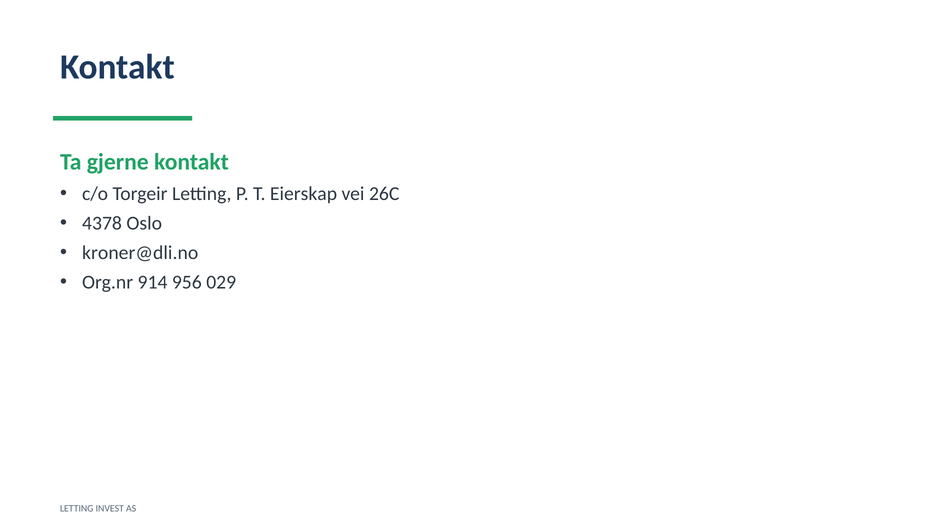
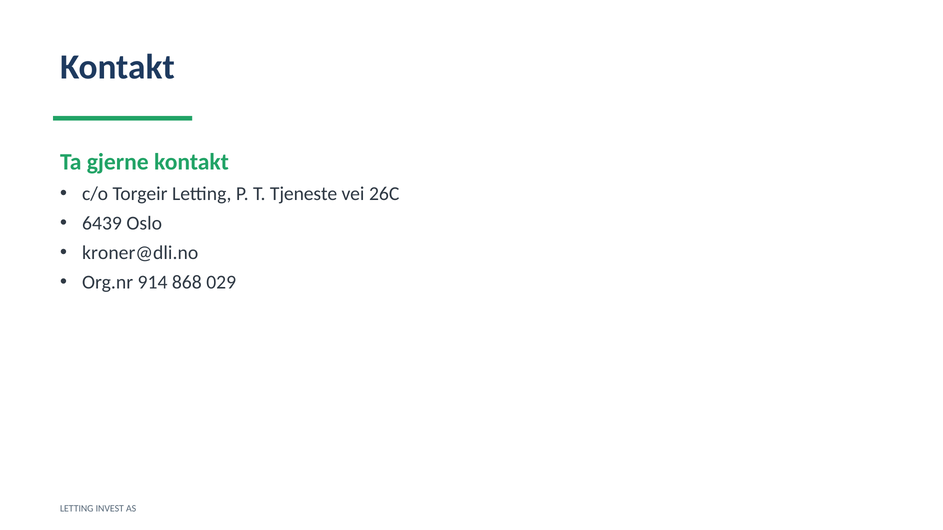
Eierskap: Eierskap -> Tjeneste
4378: 4378 -> 6439
956: 956 -> 868
